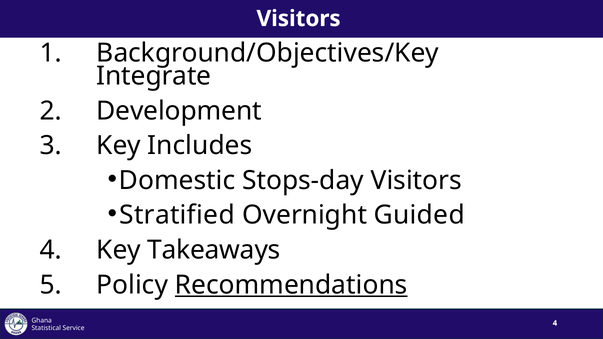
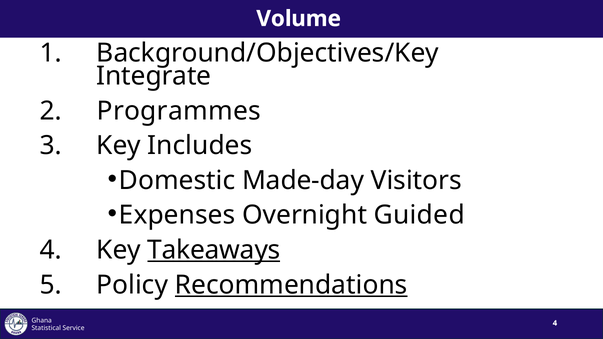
Visitors at (299, 19): Visitors -> Volume
Development: Development -> Programmes
Stops-day: Stops-day -> Made-day
Stratified: Stratified -> Expenses
Takeaways underline: none -> present
